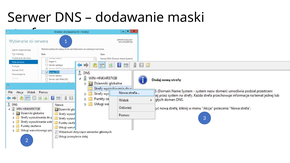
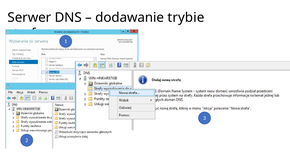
maski: maski -> trybie
